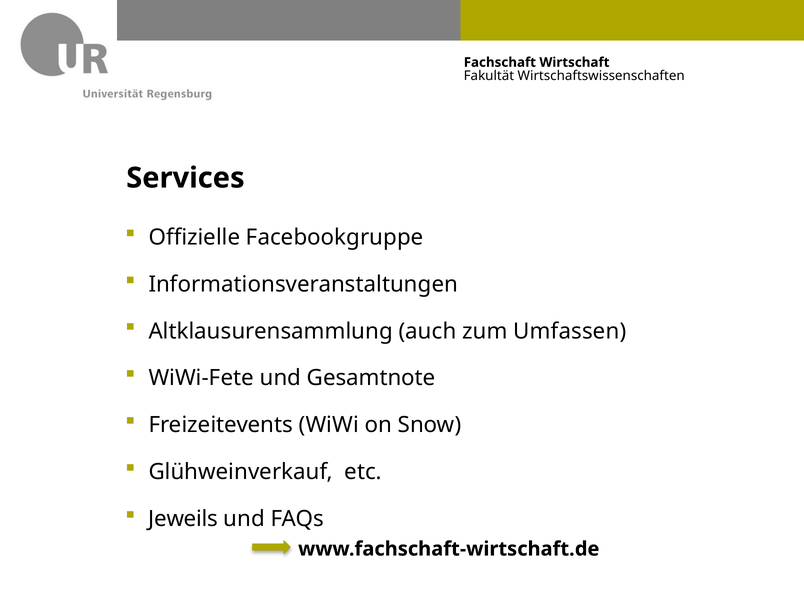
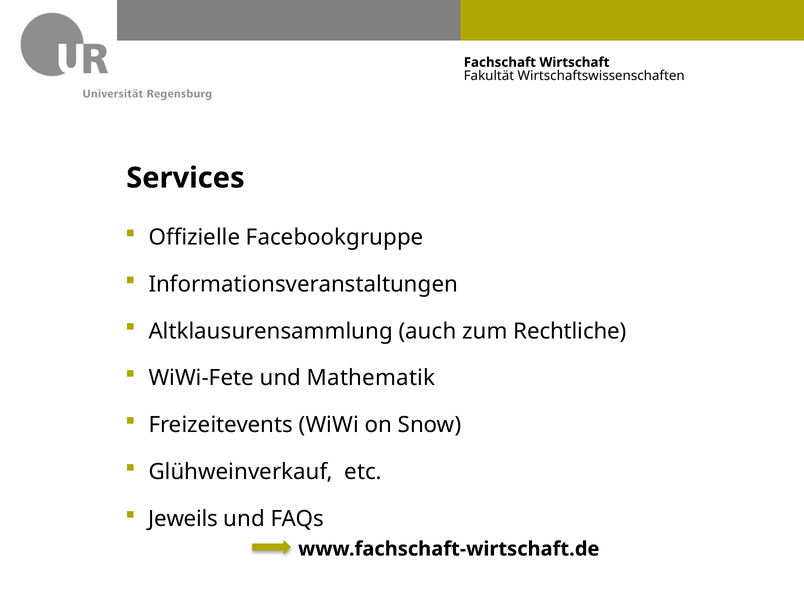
Umfassen: Umfassen -> Rechtliche
Gesamtnote: Gesamtnote -> Mathematik
